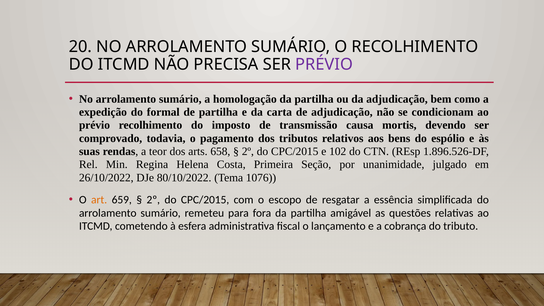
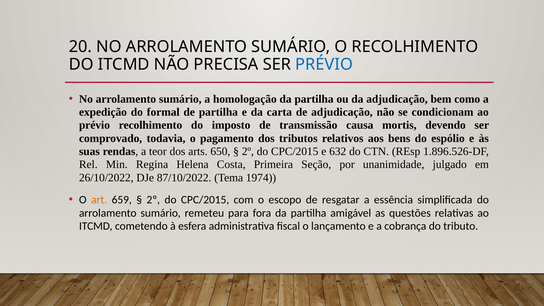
PRÉVIO at (324, 64) colour: purple -> blue
658: 658 -> 650
102: 102 -> 632
80/10/2022: 80/10/2022 -> 87/10/2022
1076: 1076 -> 1974
